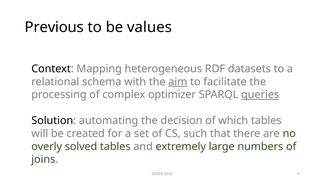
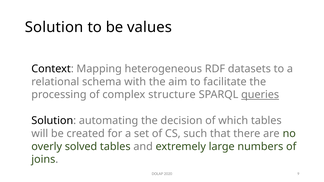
Previous at (54, 27): Previous -> Solution
aim underline: present -> none
optimizer: optimizer -> structure
